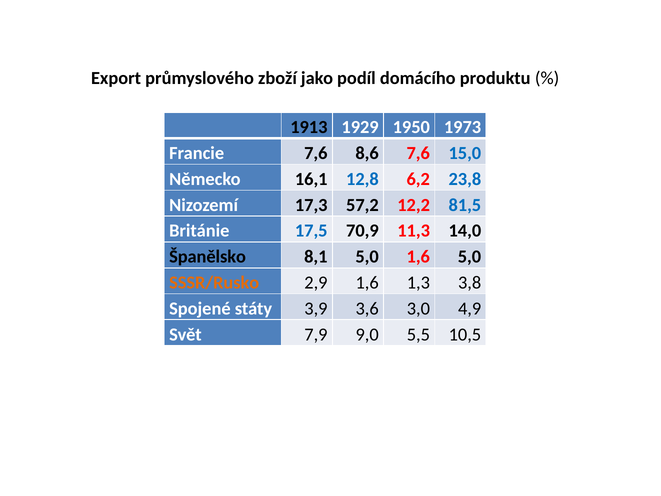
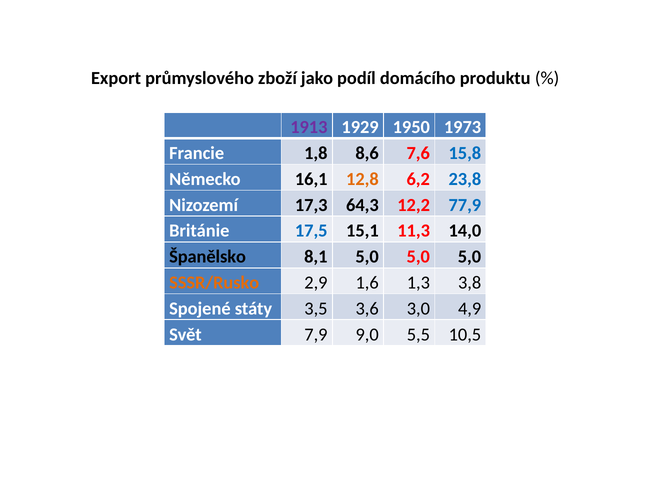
1913 colour: black -> purple
Francie 7,6: 7,6 -> 1,8
15,0: 15,0 -> 15,8
12,8 colour: blue -> orange
57,2: 57,2 -> 64,3
81,5: 81,5 -> 77,9
70,9: 70,9 -> 15,1
8,1 5,0 1,6: 1,6 -> 5,0
3,9: 3,9 -> 3,5
